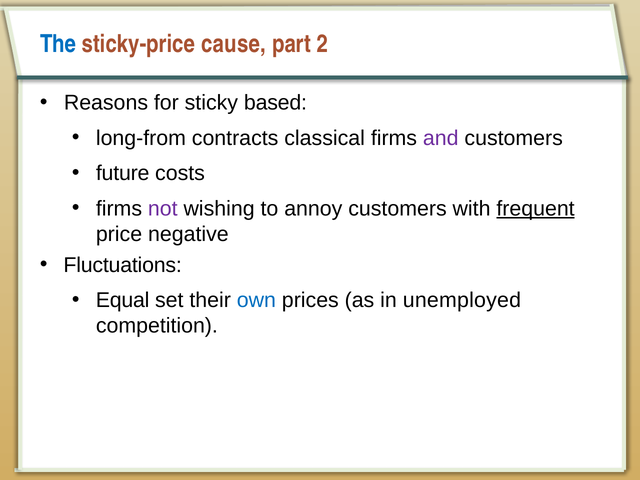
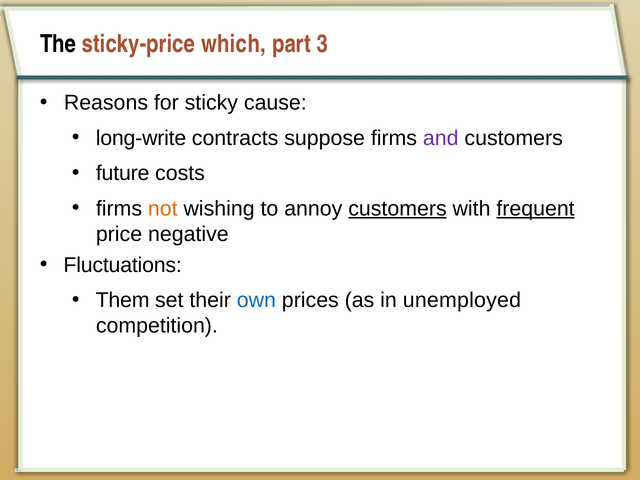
The colour: blue -> black
cause: cause -> which
2: 2 -> 3
based: based -> cause
long-from: long-from -> long-write
classical: classical -> suppose
not colour: purple -> orange
customers at (397, 208) underline: none -> present
Equal: Equal -> Them
